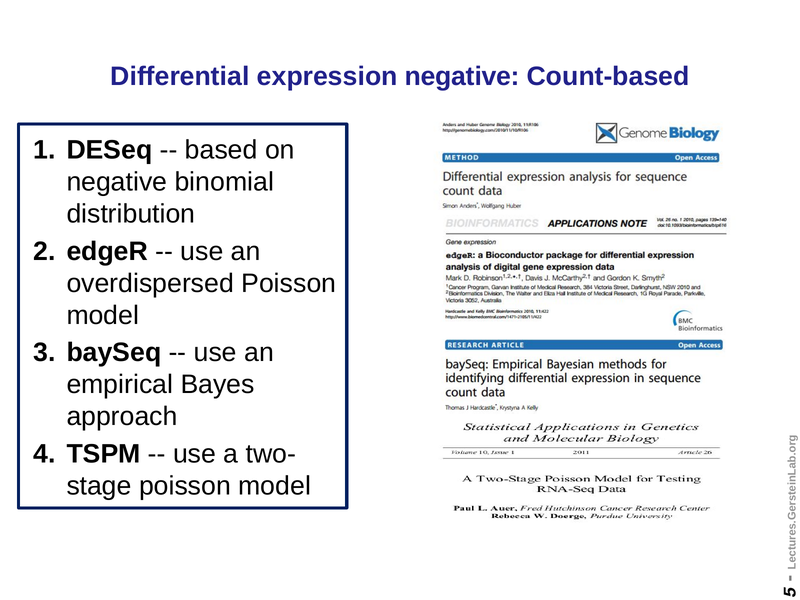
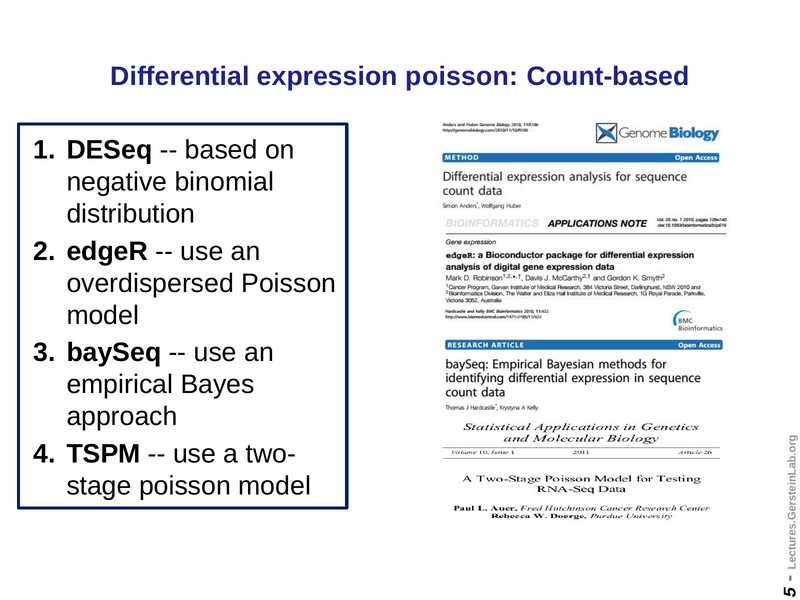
expression negative: negative -> poisson
